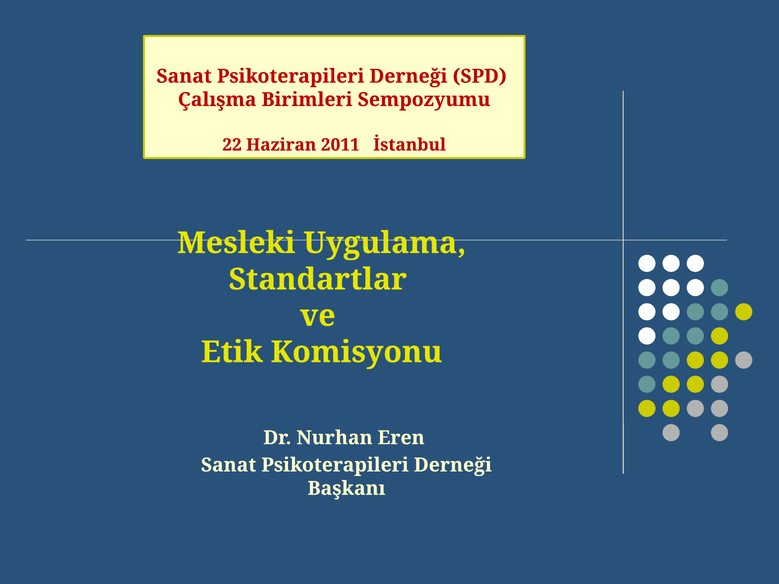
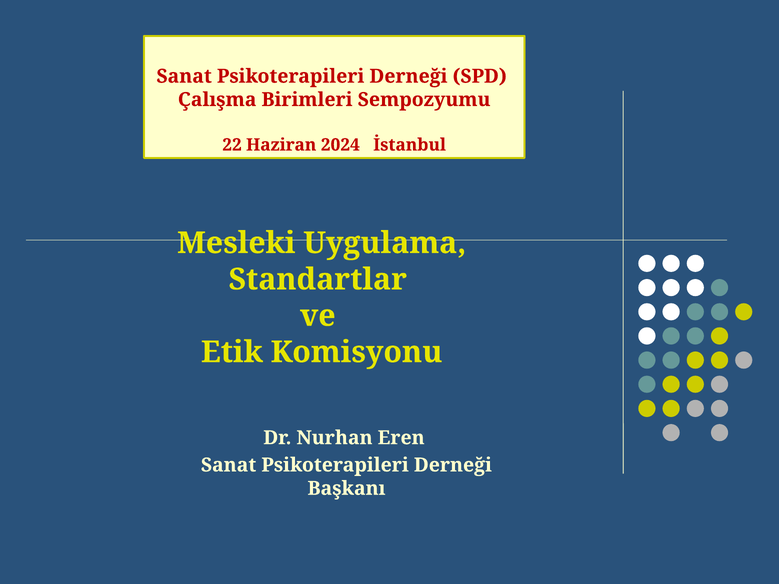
2011: 2011 -> 2024
